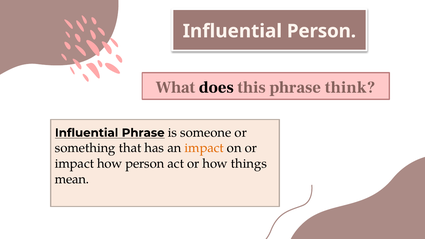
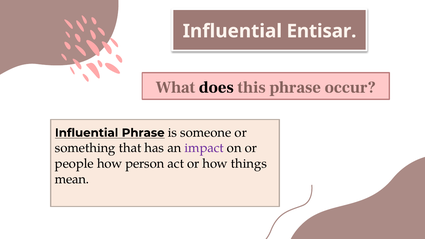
Influential Person: Person -> Entisar
think: think -> occur
impact at (204, 148) colour: orange -> purple
impact at (74, 164): impact -> people
